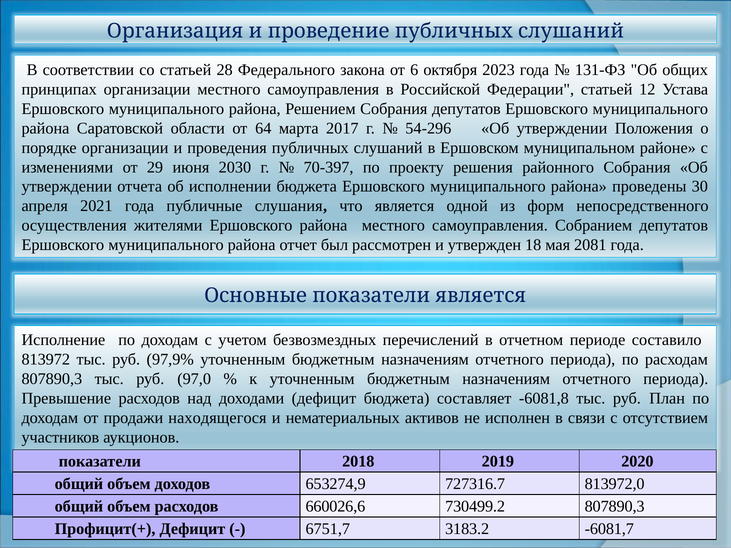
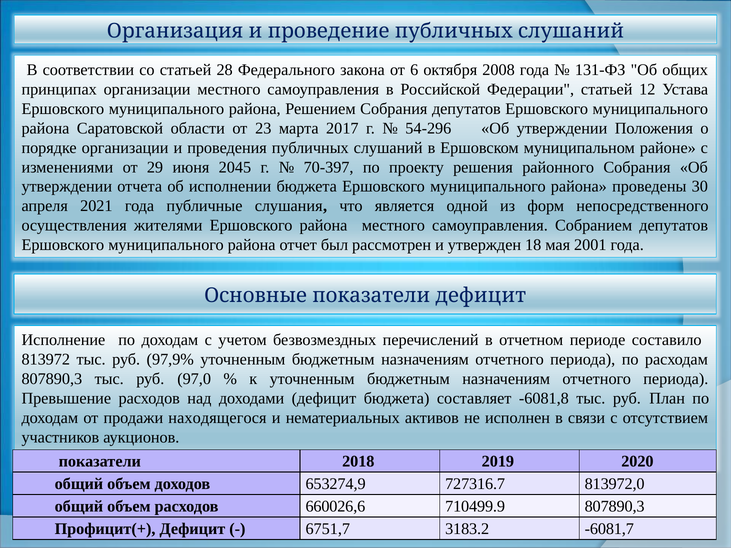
2023: 2023 -> 2008
64: 64 -> 23
2030: 2030 -> 2045
2081: 2081 -> 2001
показатели является: является -> дефицит
730499.2: 730499.2 -> 710499.9
